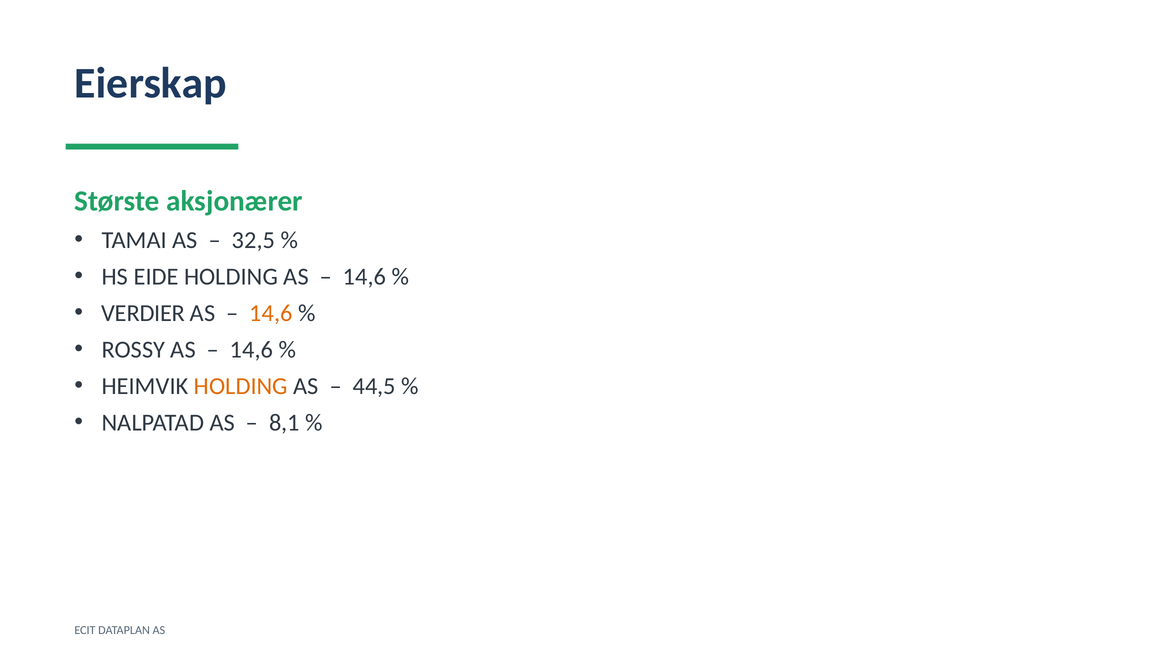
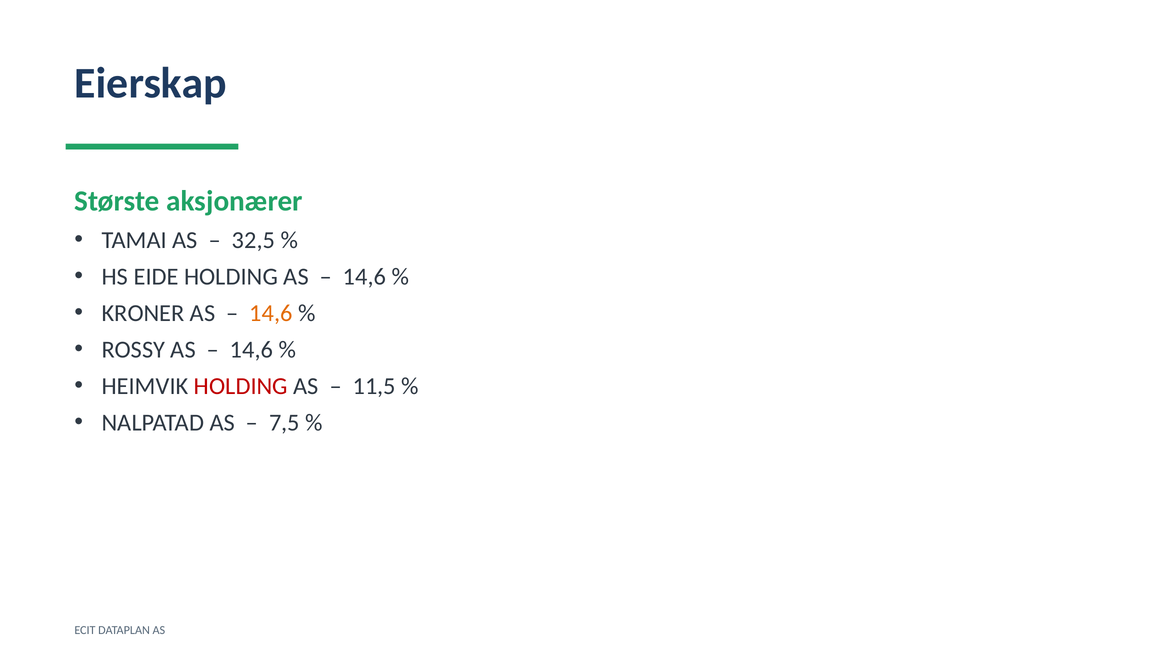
VERDIER: VERDIER -> KRONER
HOLDING at (241, 387) colour: orange -> red
44,5: 44,5 -> 11,5
8,1: 8,1 -> 7,5
